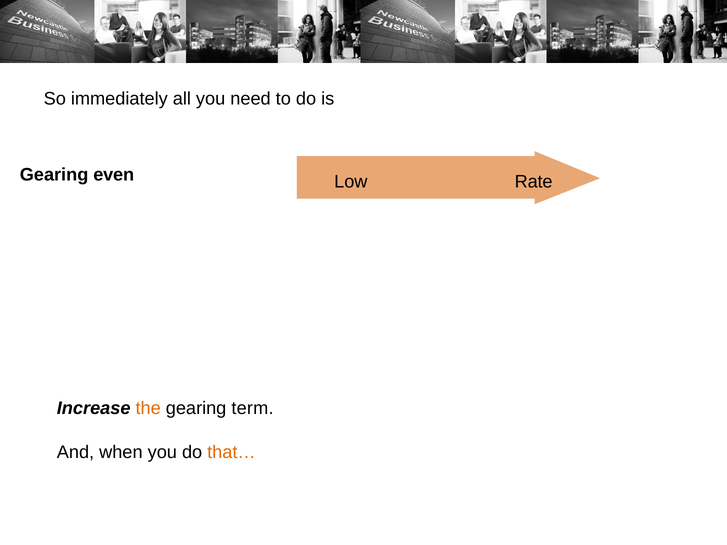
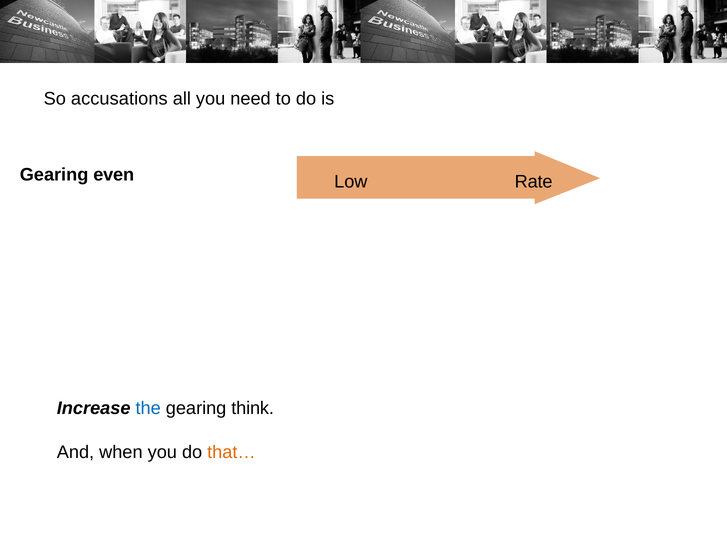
immediately: immediately -> accusations
the colour: orange -> blue
term: term -> think
